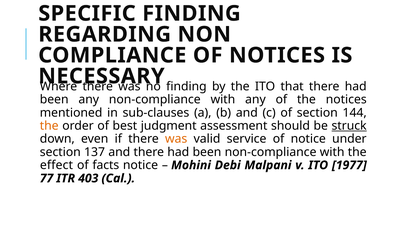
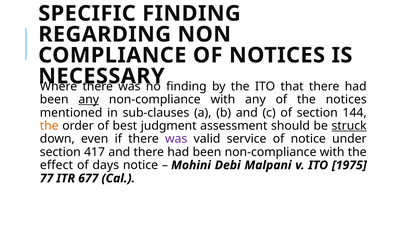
any at (89, 100) underline: none -> present
was at (176, 139) colour: orange -> purple
137: 137 -> 417
facts: facts -> days
1977: 1977 -> 1975
403: 403 -> 677
